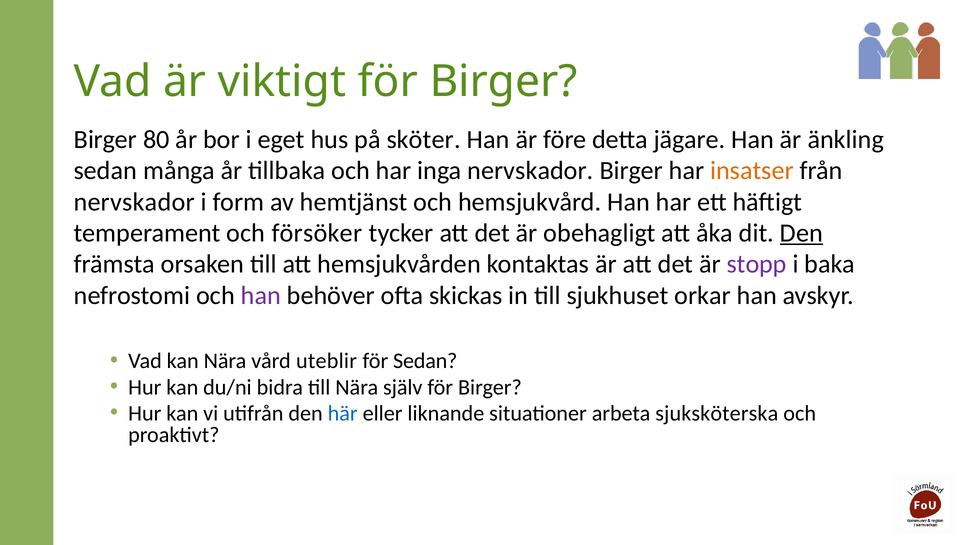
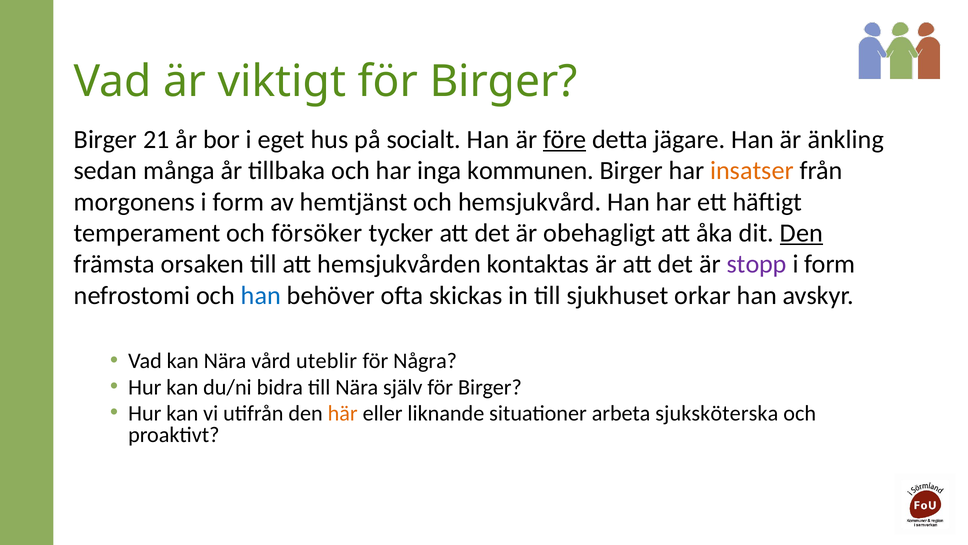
80: 80 -> 21
sköter: sköter -> socialt
före underline: none -> present
inga nervskador: nervskador -> kommunen
nervskador at (134, 202): nervskador -> morgonens
baka at (830, 264): baka -> form
han at (261, 295) colour: purple -> blue
för Sedan: Sedan -> Några
här colour: blue -> orange
